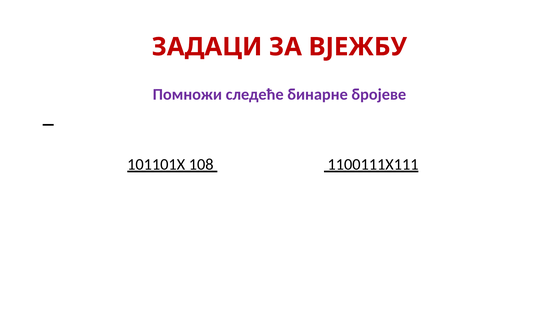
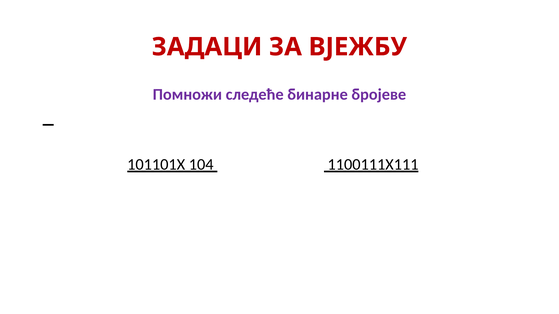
108: 108 -> 104
